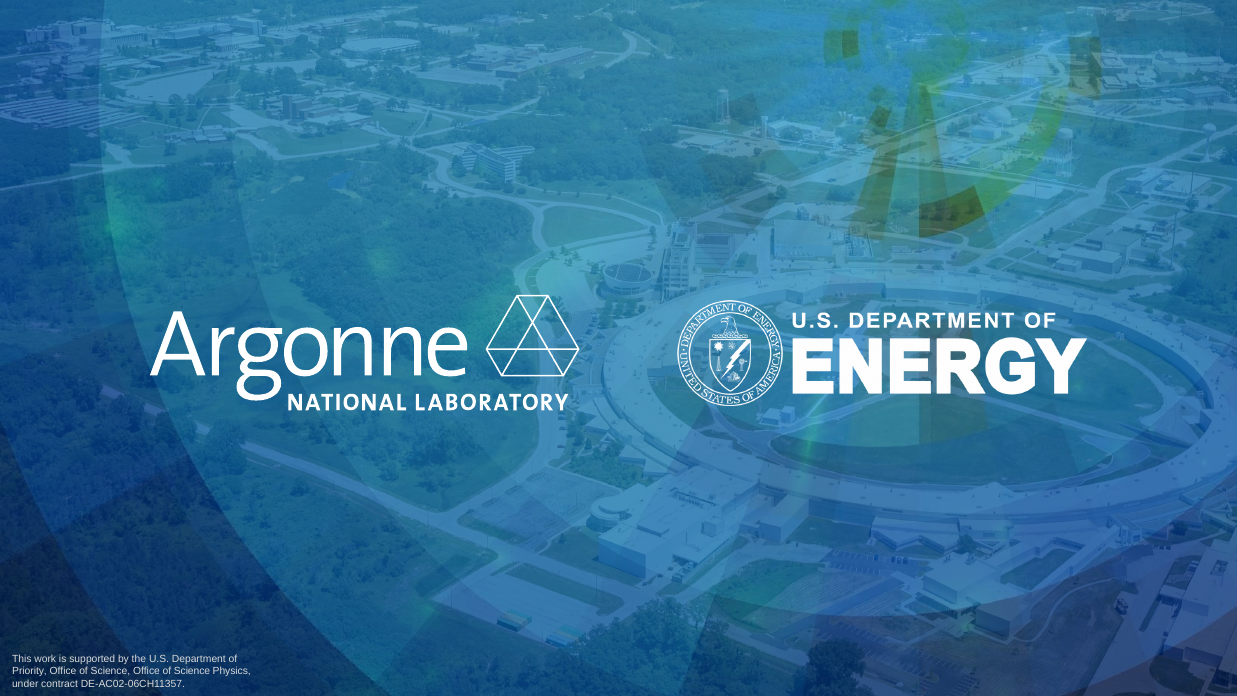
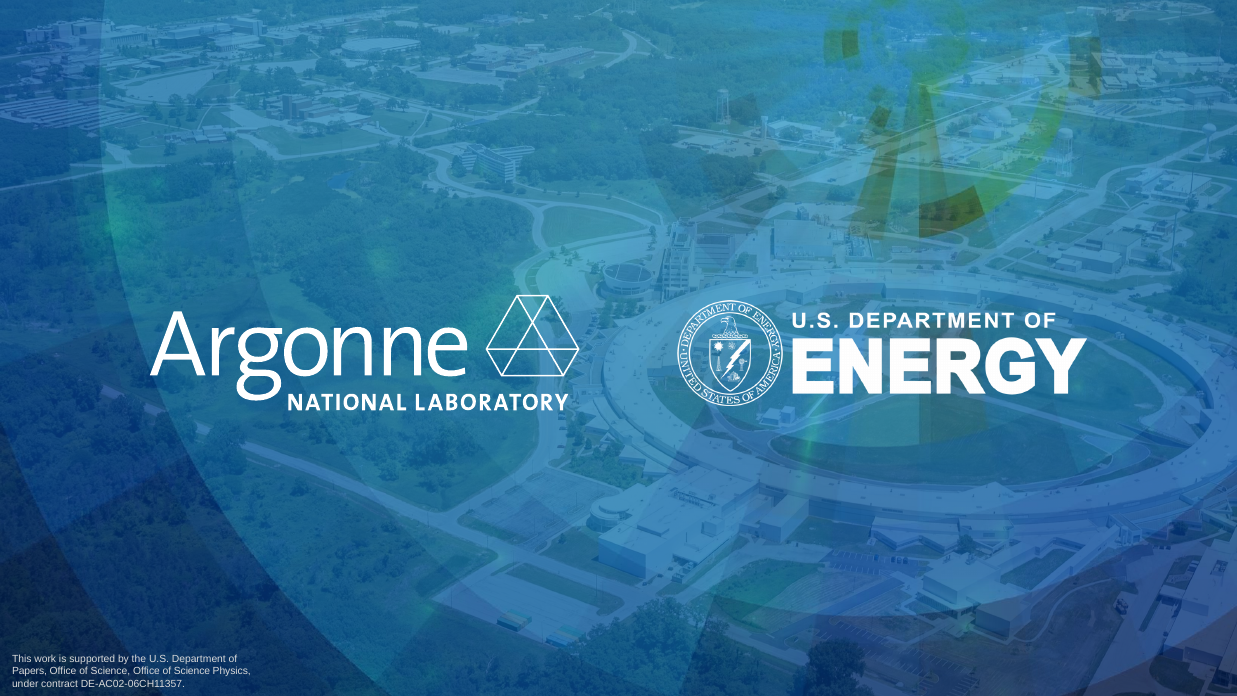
Priority: Priority -> Papers
